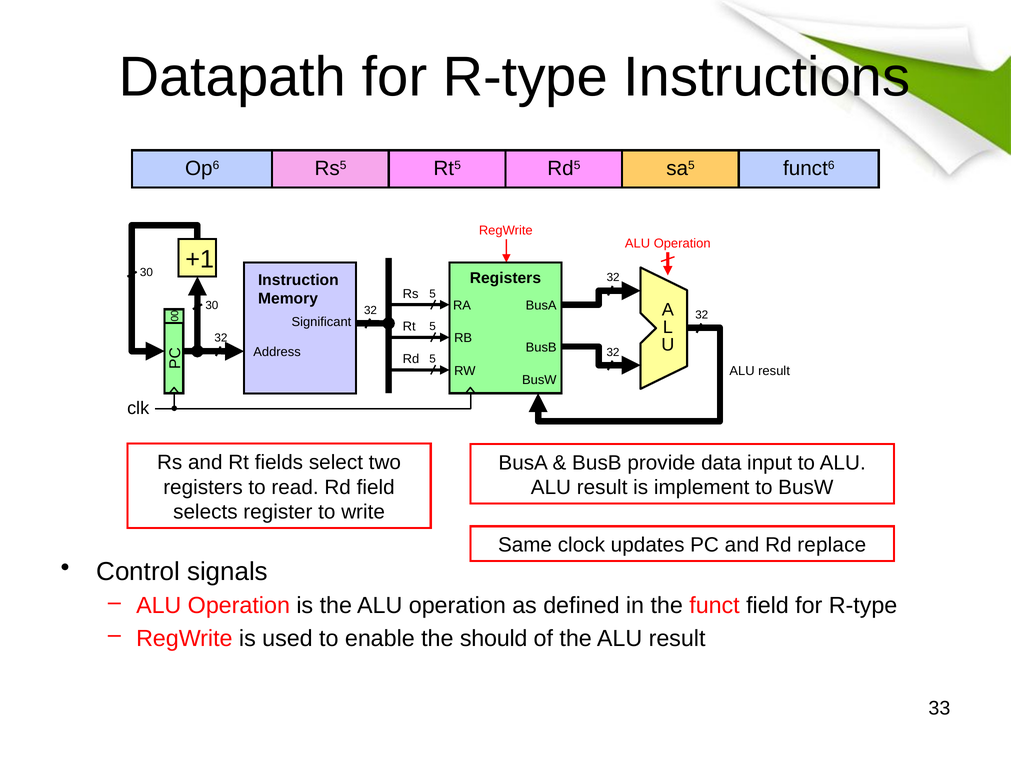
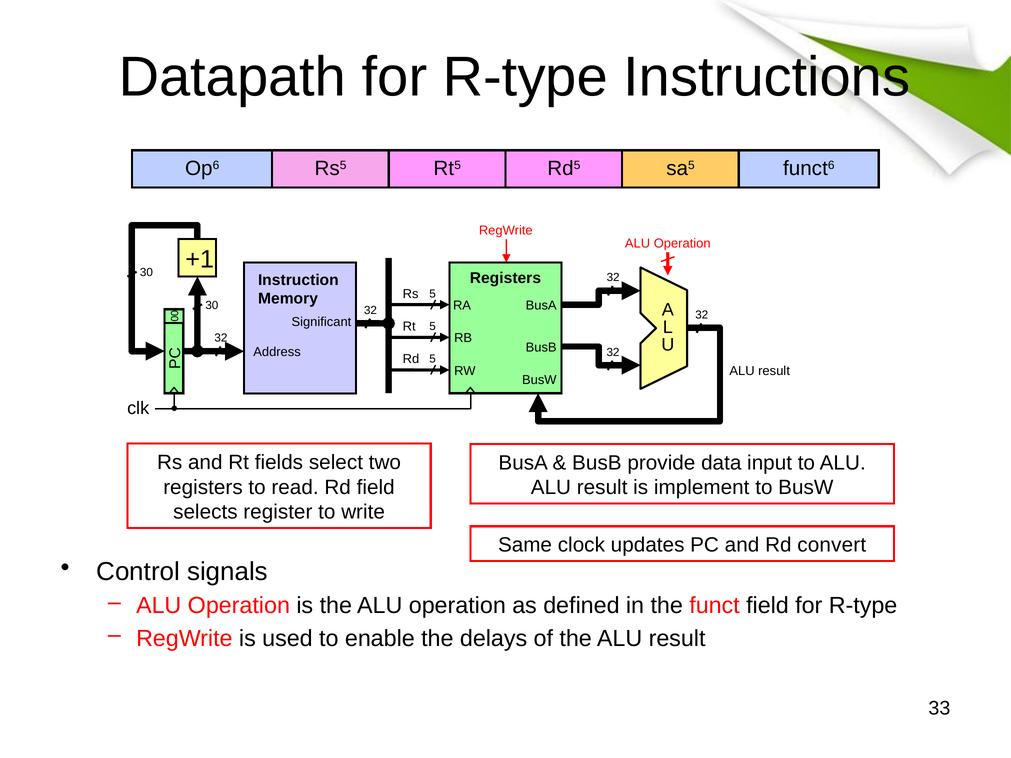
replace: replace -> convert
should: should -> delays
